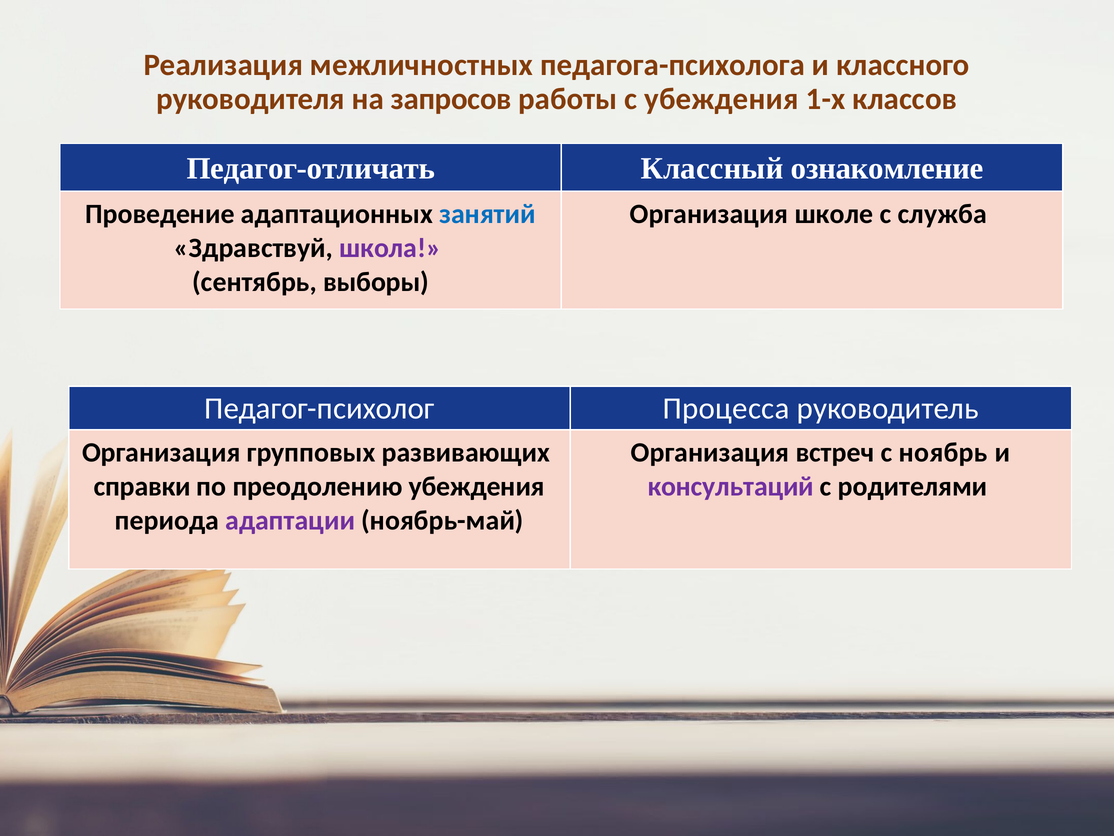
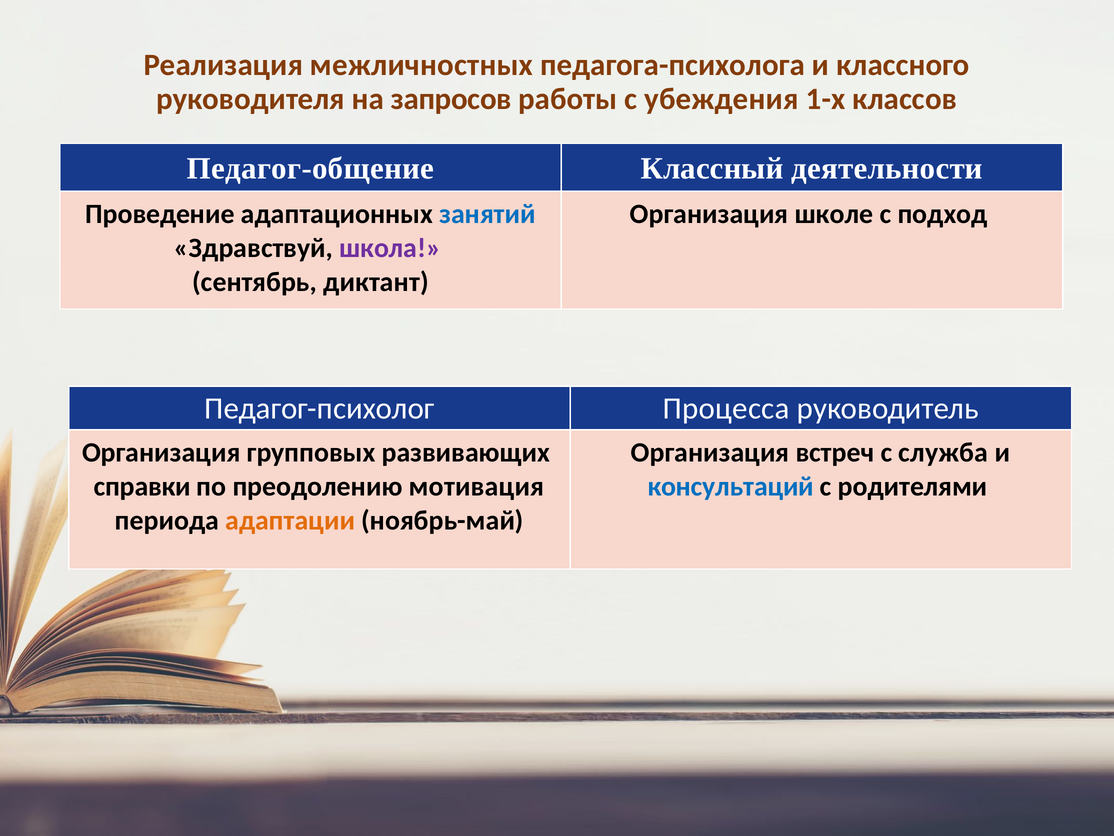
Педагог-отличать: Педагог-отличать -> Педагог-общение
ознакомление: ознакомление -> деятельности
служба: служба -> подход
выборы: выборы -> диктант
ноябрь: ноябрь -> служба
преодолению убеждения: убеждения -> мотивация
консультаций colour: purple -> blue
адаптации colour: purple -> orange
